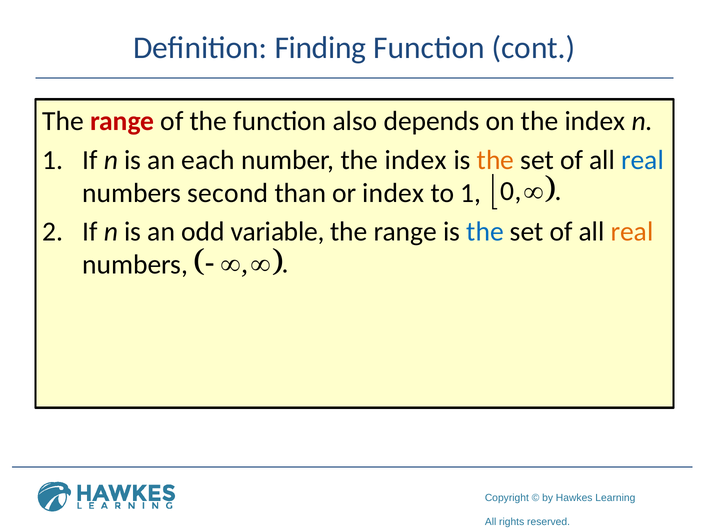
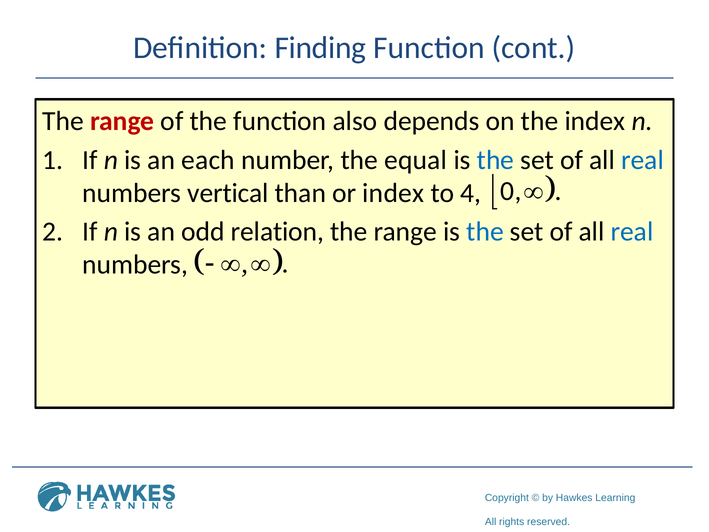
number the index: index -> equal
the at (495, 160) colour: orange -> blue
second: second -> vertical
to 1: 1 -> 4
variable: variable -> relation
real at (632, 232) colour: orange -> blue
